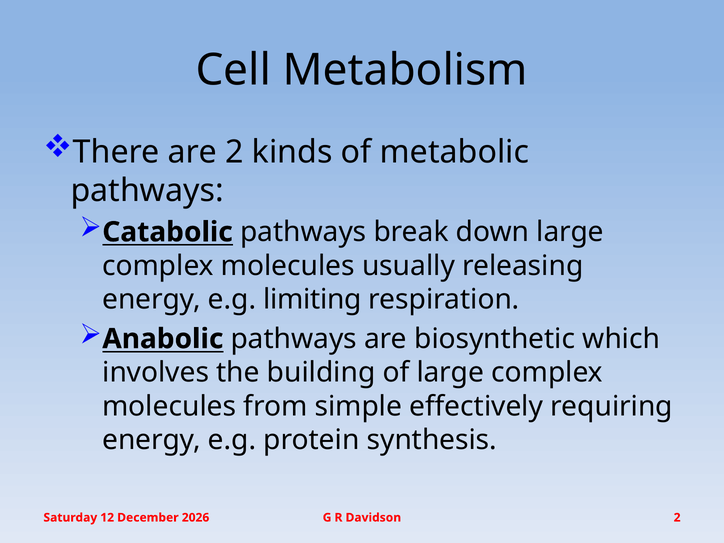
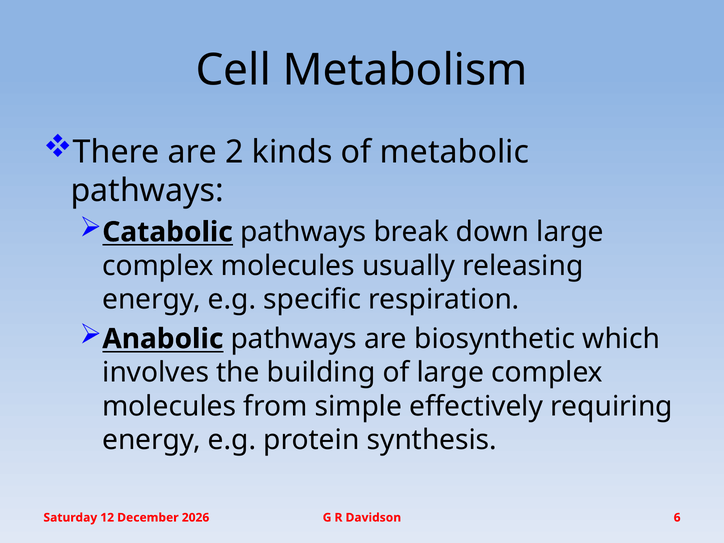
limiting: limiting -> specific
Davidson 2: 2 -> 6
